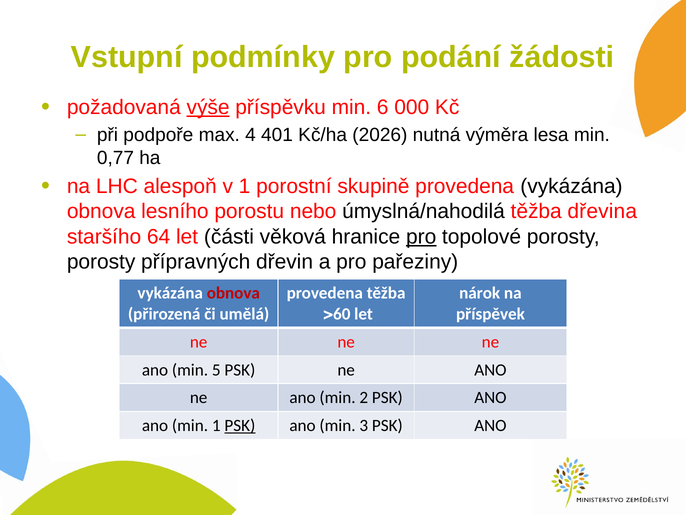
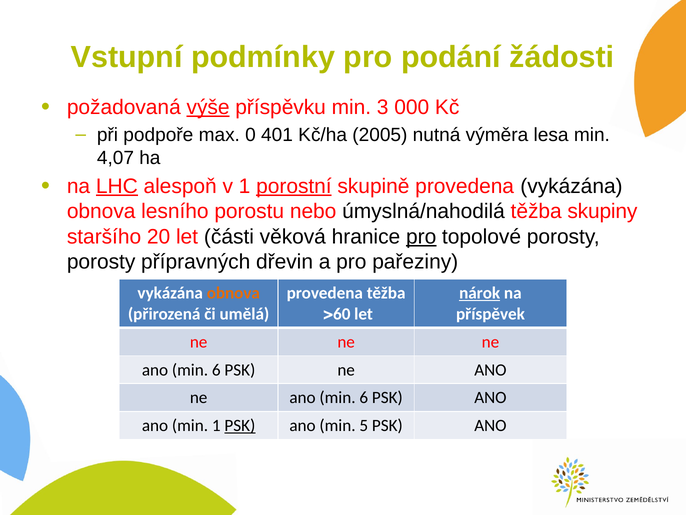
6: 6 -> 3
4: 4 -> 0
2026: 2026 -> 2005
0,77: 0,77 -> 4,07
LHC underline: none -> present
porostní underline: none -> present
dřevina: dřevina -> skupiny
64: 64 -> 20
obnova at (233, 293) colour: red -> orange
nárok underline: none -> present
5 at (216, 370): 5 -> 6
2 at (364, 397): 2 -> 6
3: 3 -> 5
